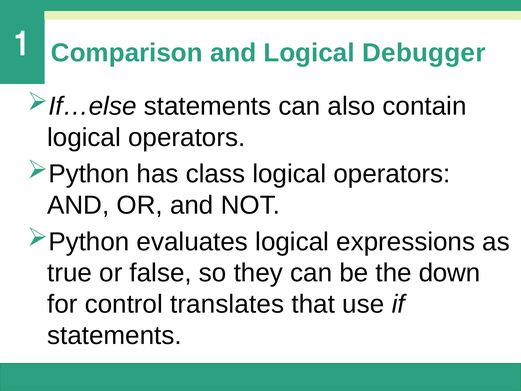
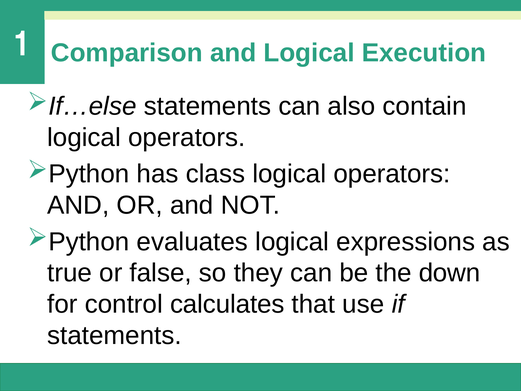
Debugger: Debugger -> Execution
translates: translates -> calculates
